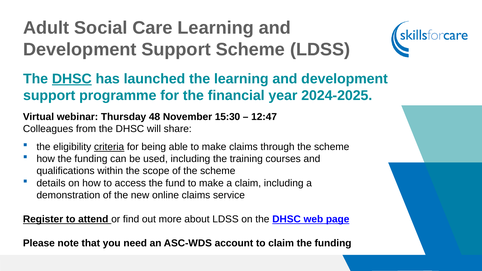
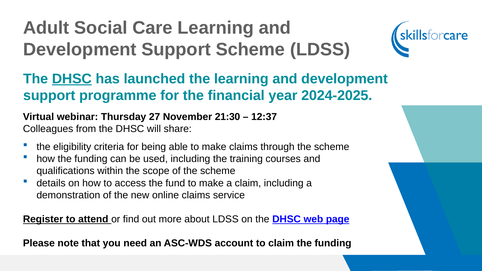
48: 48 -> 27
15:30: 15:30 -> 21:30
12:47: 12:47 -> 12:37
criteria underline: present -> none
